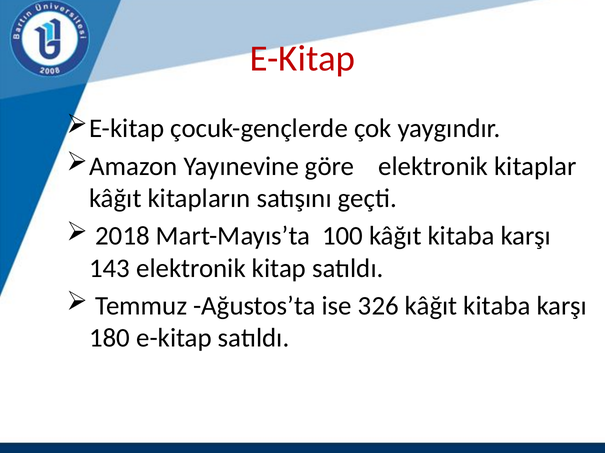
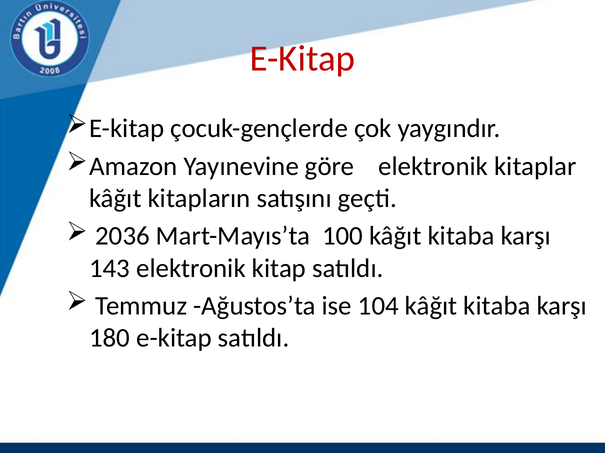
2018: 2018 -> 2036
326: 326 -> 104
